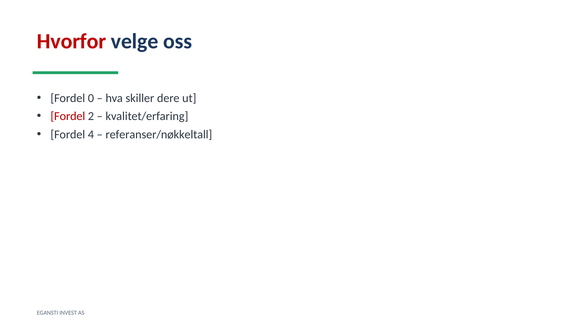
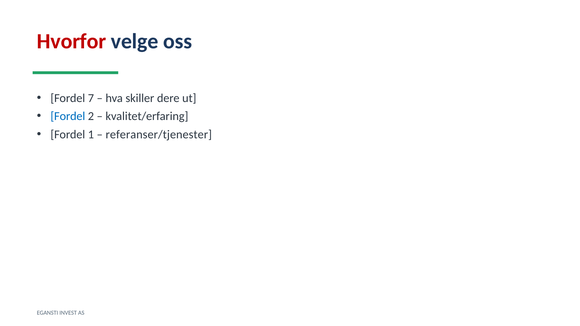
0: 0 -> 7
Fordel at (68, 116) colour: red -> blue
4: 4 -> 1
referanser/nøkkeltall: referanser/nøkkeltall -> referanser/tjenester
